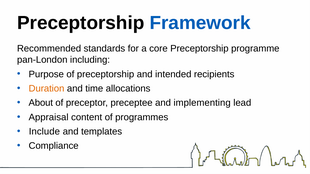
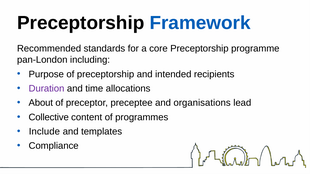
Duration colour: orange -> purple
implementing: implementing -> organisations
Appraisal: Appraisal -> Collective
